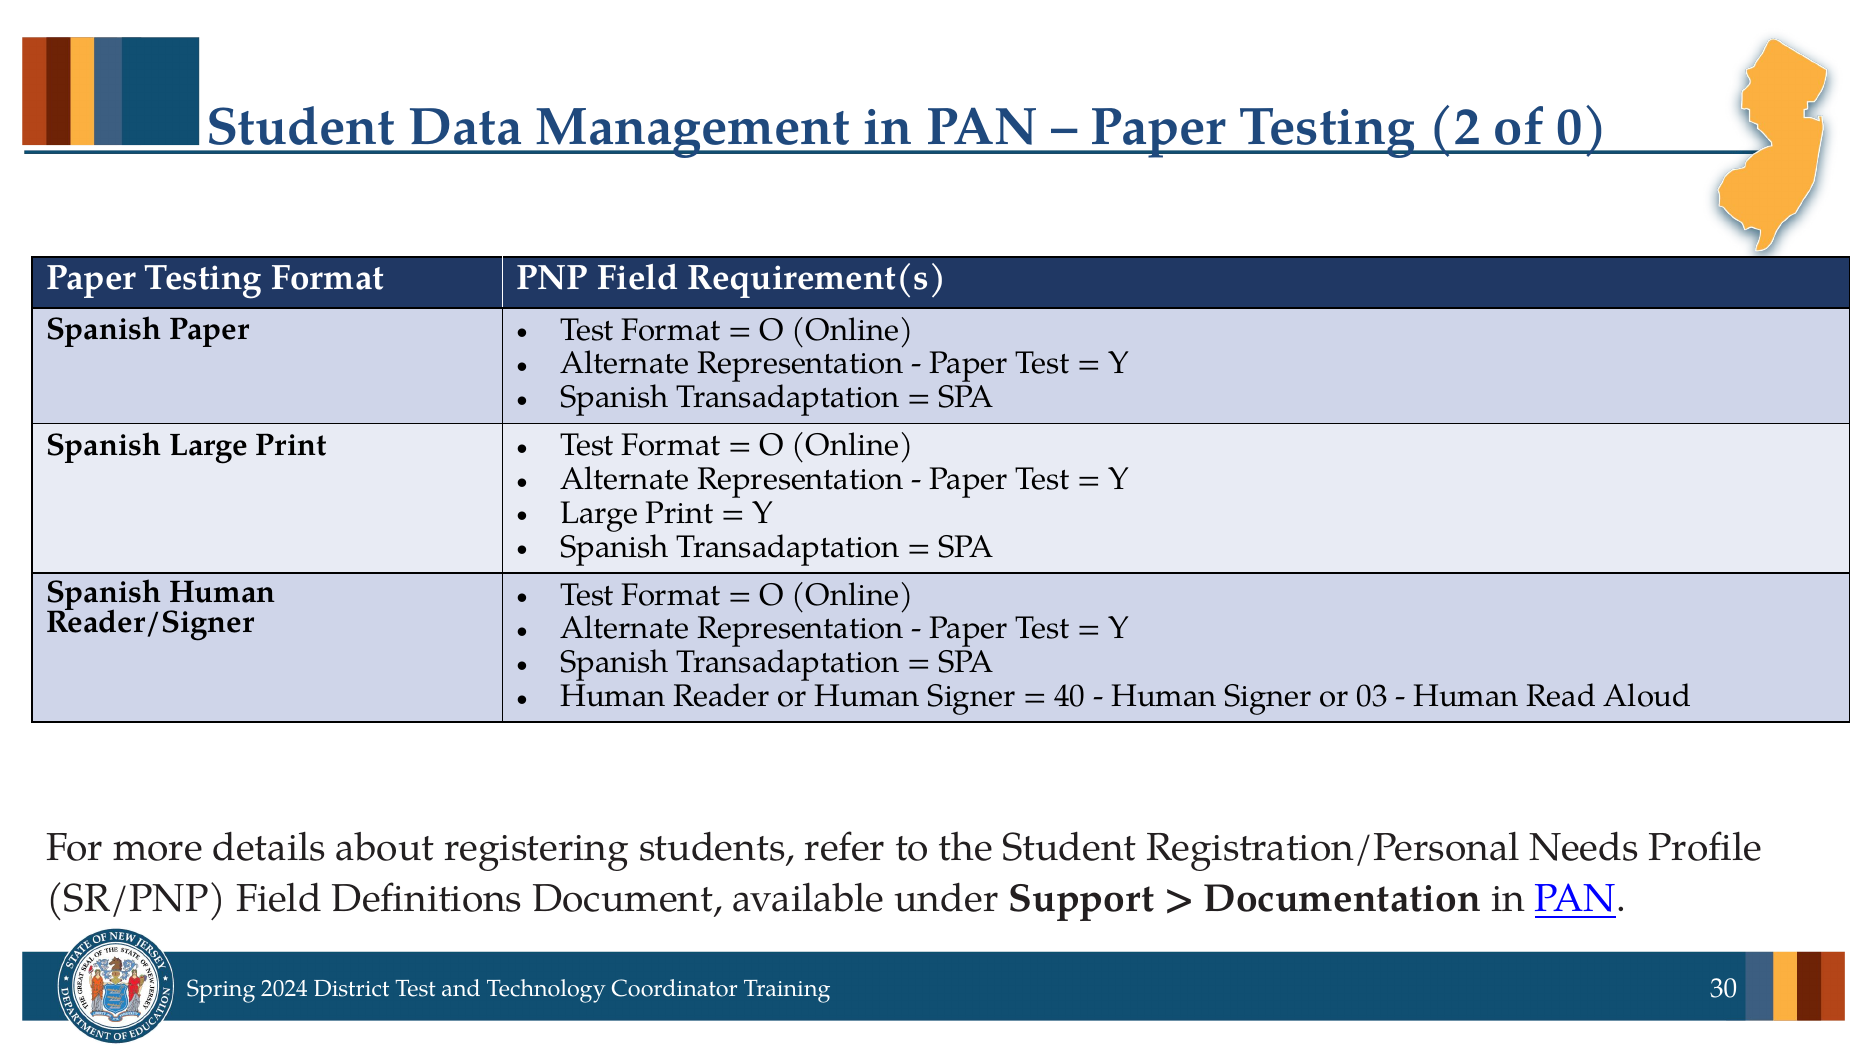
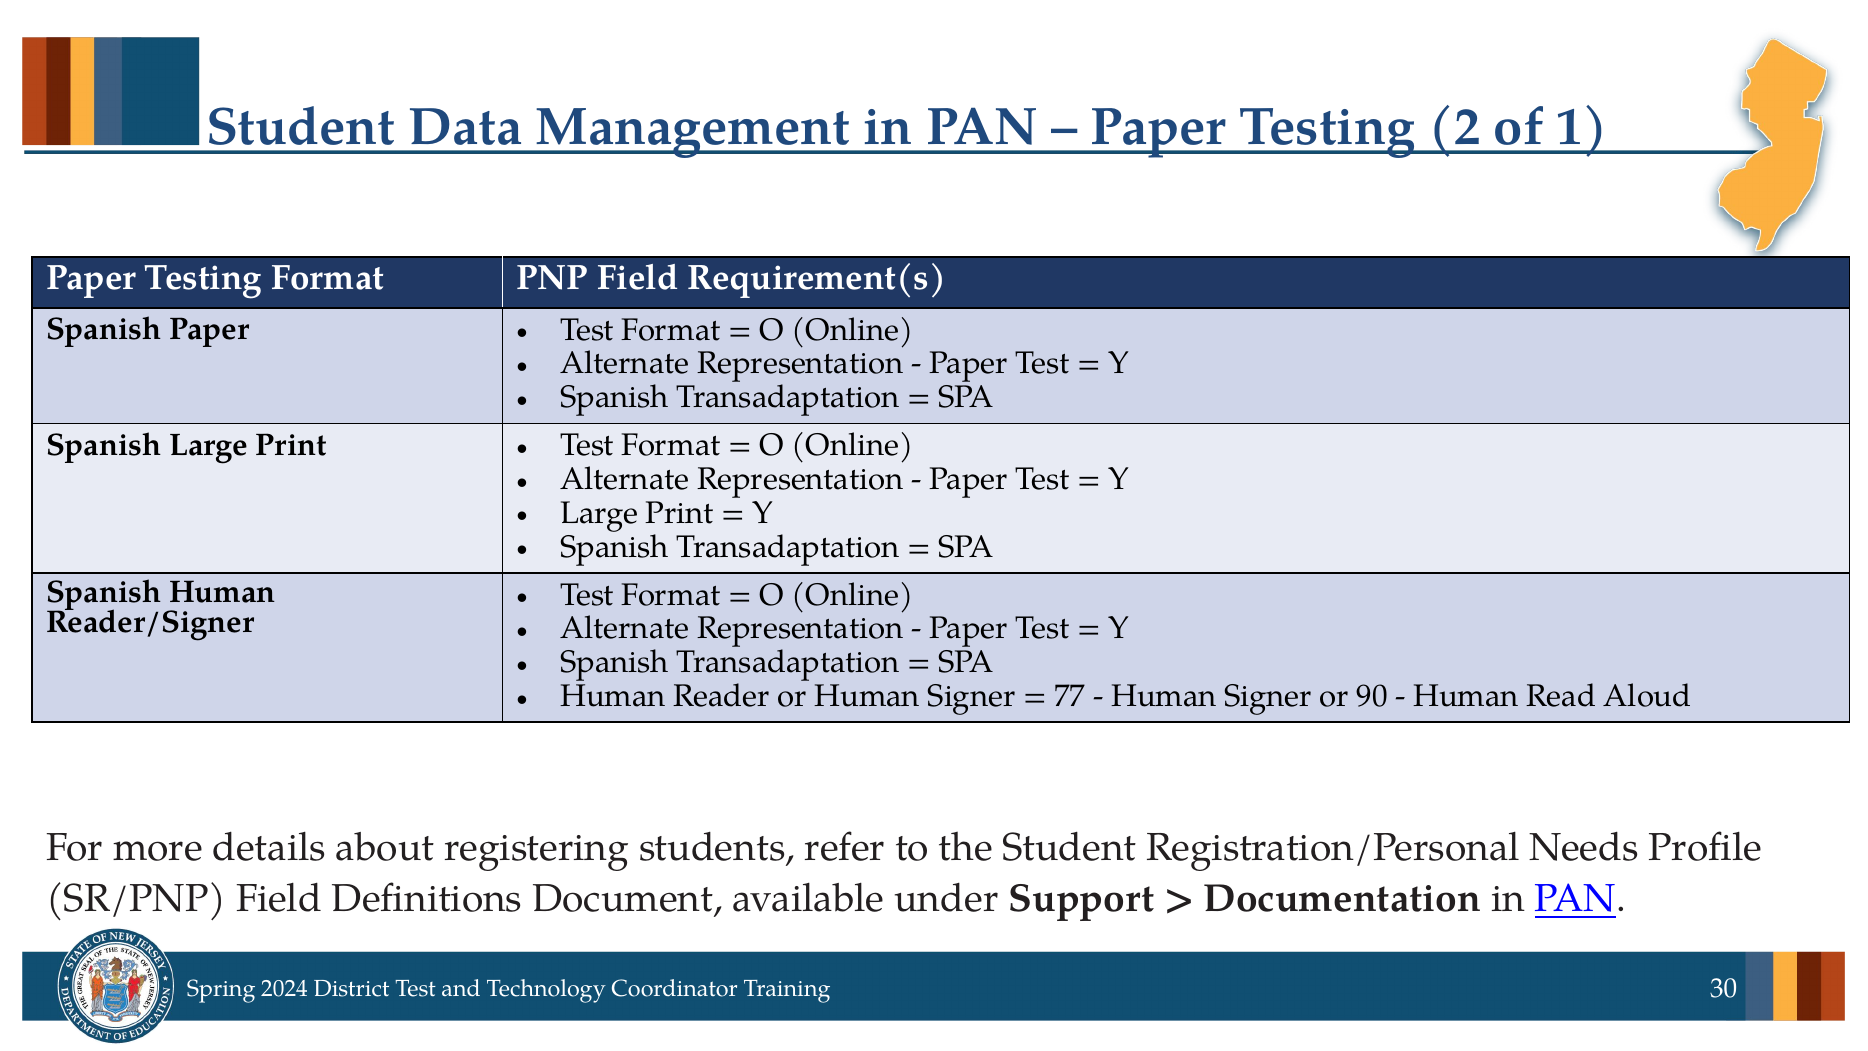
0: 0 -> 1
40: 40 -> 77
03: 03 -> 90
